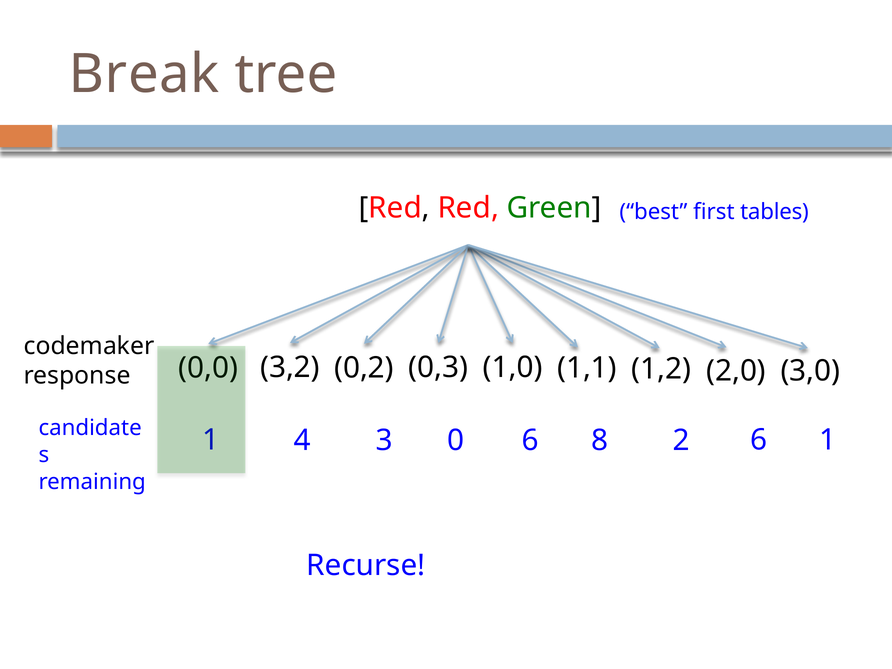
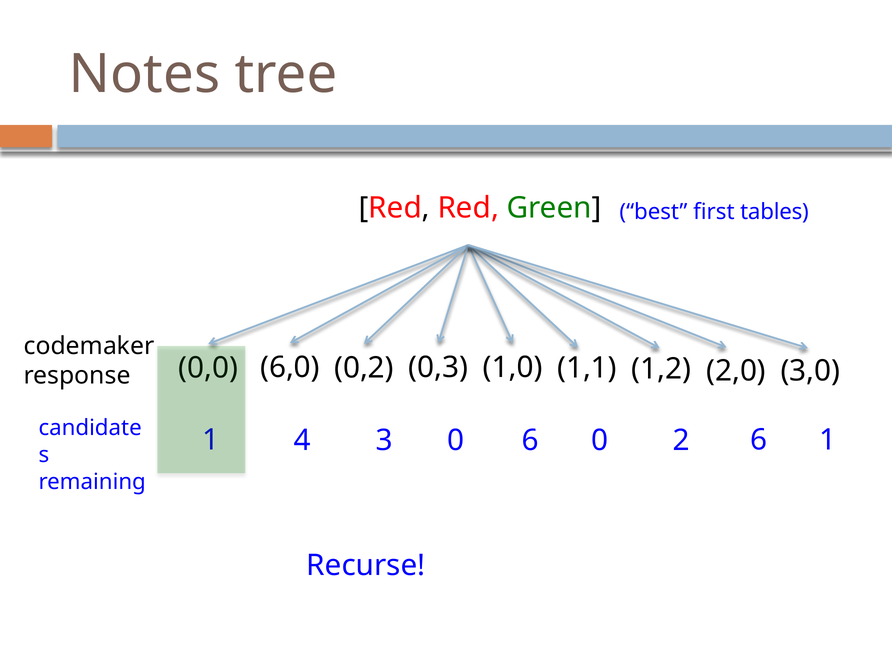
Break: Break -> Notes
3,2: 3,2 -> 6,0
6 8: 8 -> 0
